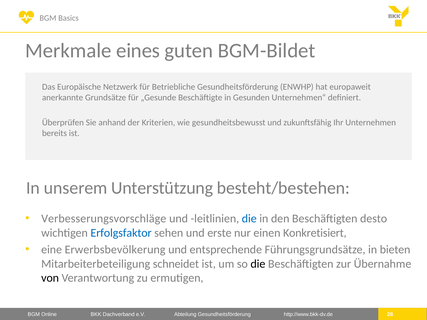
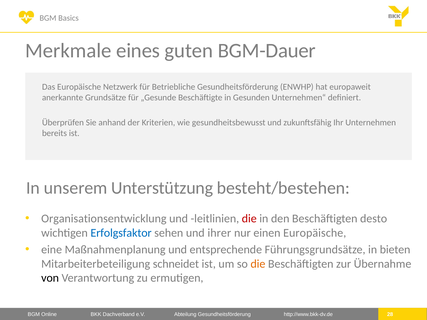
BGM-Bildet: BGM-Bildet -> BGM-Dauer
Verbesserungsvorschläge: Verbesserungsvorschläge -> Organisationsentwicklung
die at (249, 219) colour: blue -> red
erste: erste -> ihrer
einen Konkretisiert: Konkretisiert -> Europäische
Erwerbsbevölkerung: Erwerbsbevölkerung -> Maßnahmenplanung
die at (258, 264) colour: black -> orange
